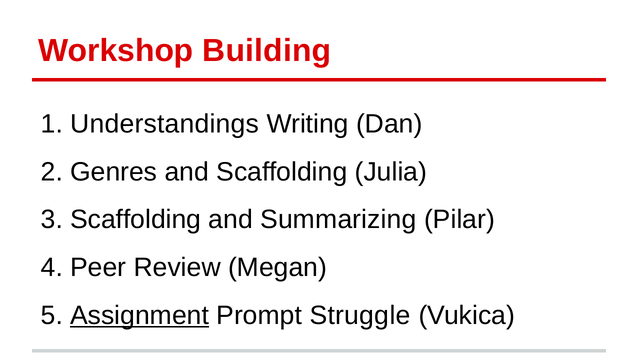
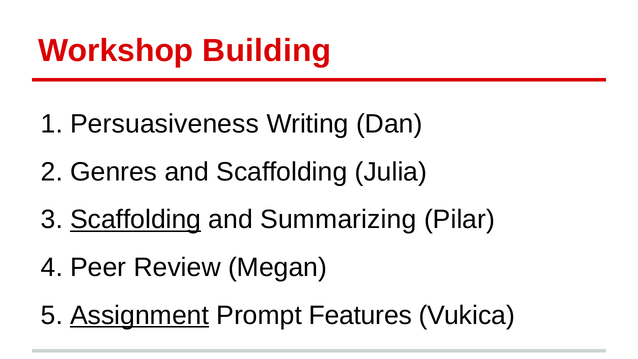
Understandings: Understandings -> Persuasiveness
Scaffolding at (136, 220) underline: none -> present
Struggle: Struggle -> Features
